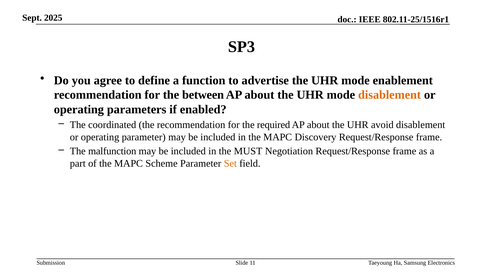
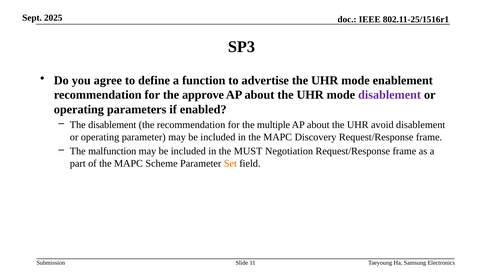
between: between -> approve
disablement at (390, 95) colour: orange -> purple
The coordinated: coordinated -> disablement
required: required -> multiple
